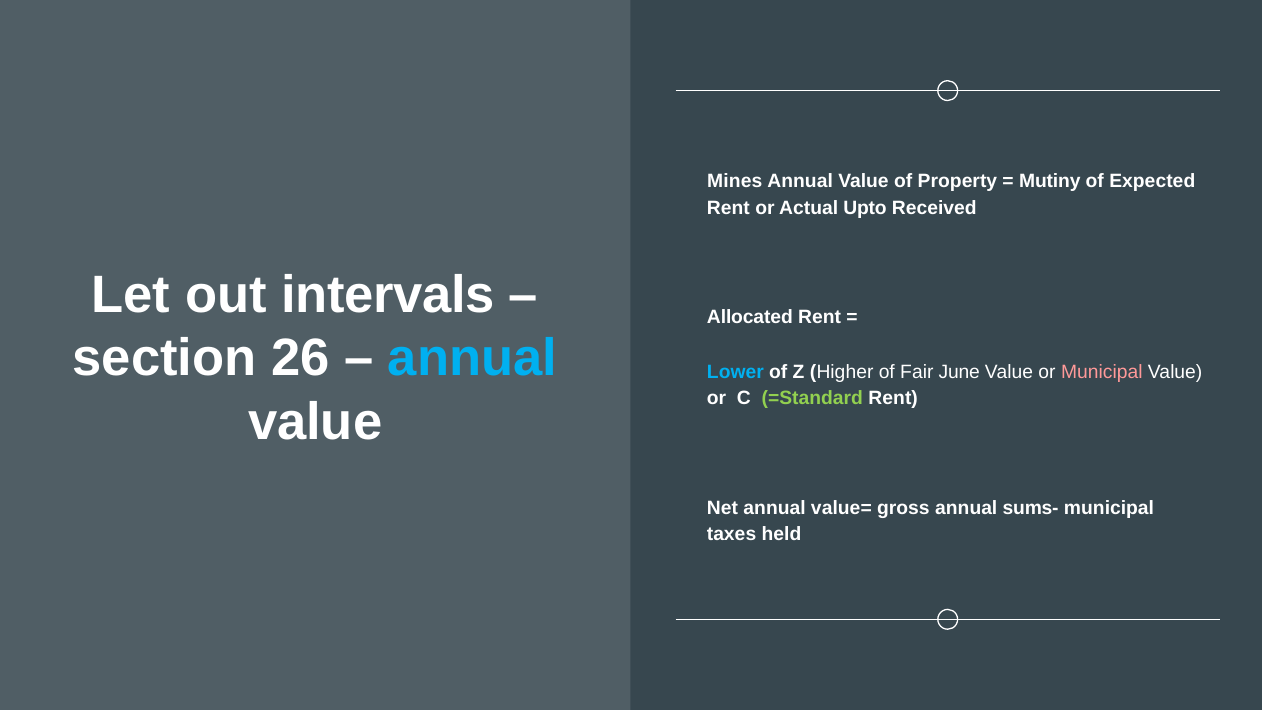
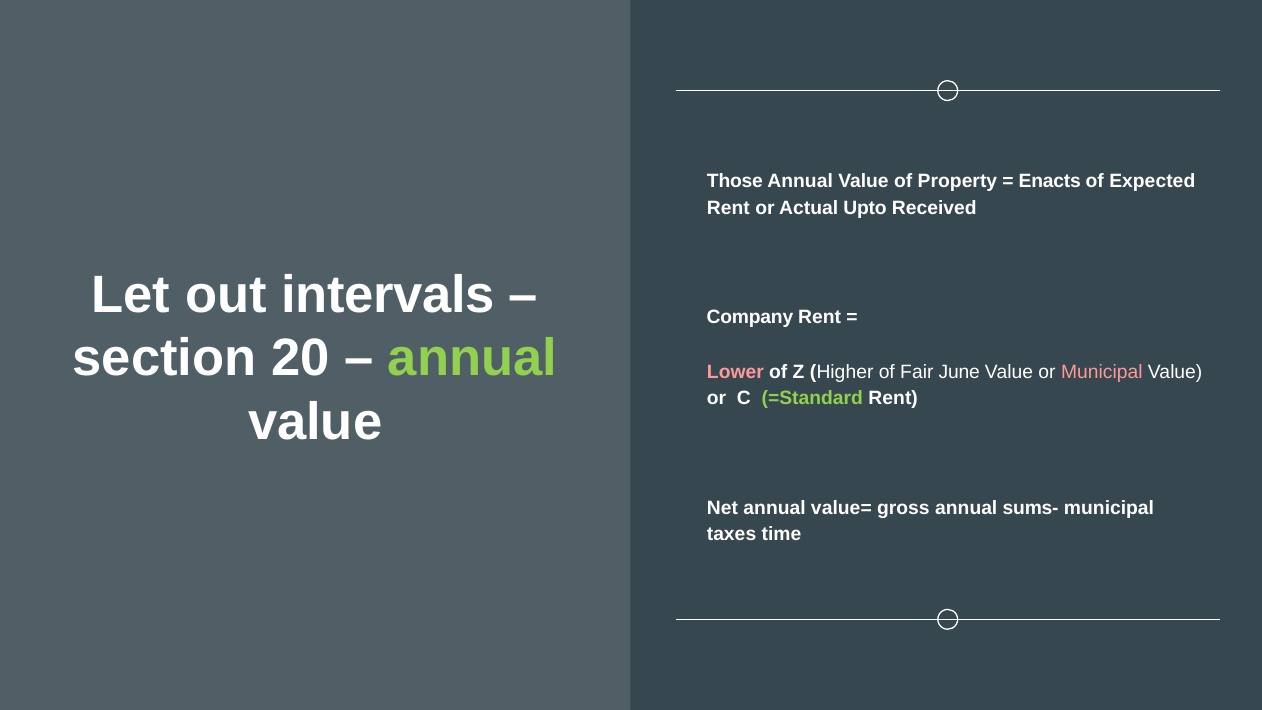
Mines: Mines -> Those
Mutiny: Mutiny -> Enacts
Allocated: Allocated -> Company
26: 26 -> 20
annual at (473, 359) colour: light blue -> light green
Lower colour: light blue -> pink
held: held -> time
